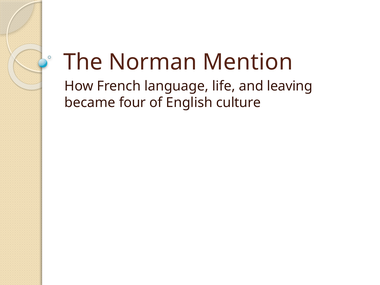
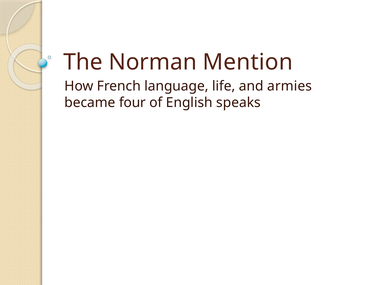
leaving: leaving -> armies
culture: culture -> speaks
